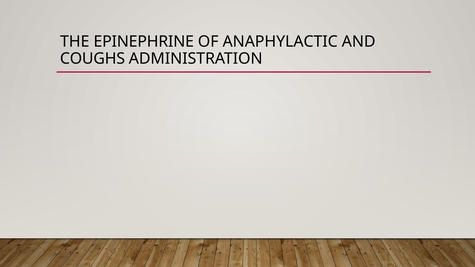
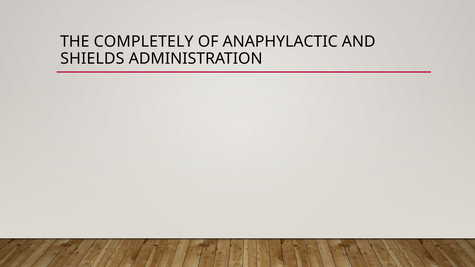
EPINEPHRINE: EPINEPHRINE -> COMPLETELY
COUGHS: COUGHS -> SHIELDS
